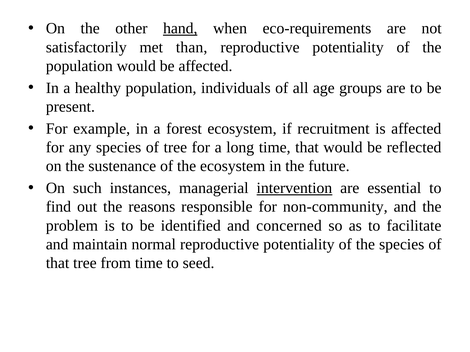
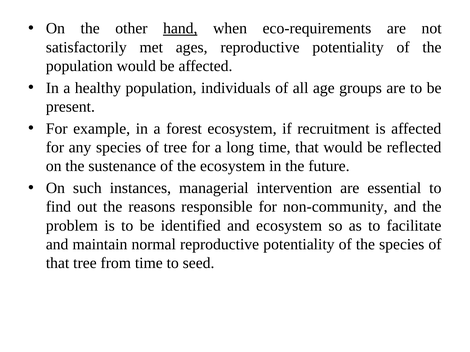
than: than -> ages
intervention underline: present -> none
and concerned: concerned -> ecosystem
